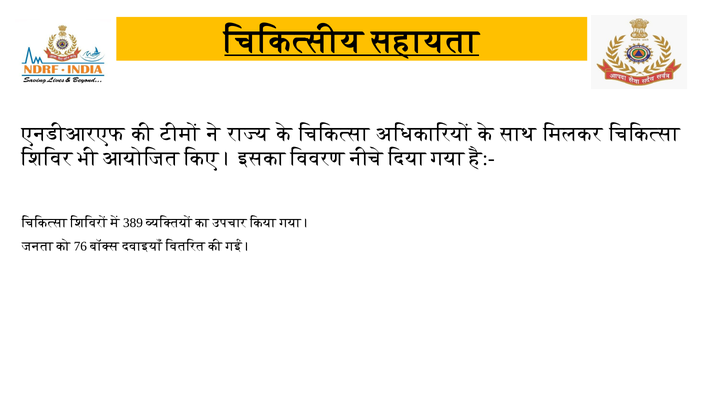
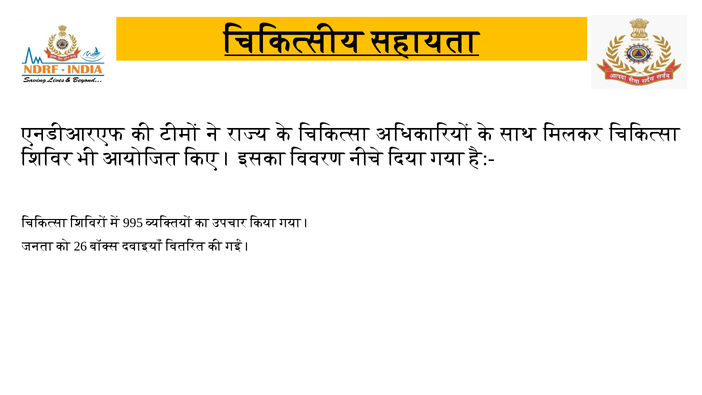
389: 389 -> 995
76: 76 -> 26
